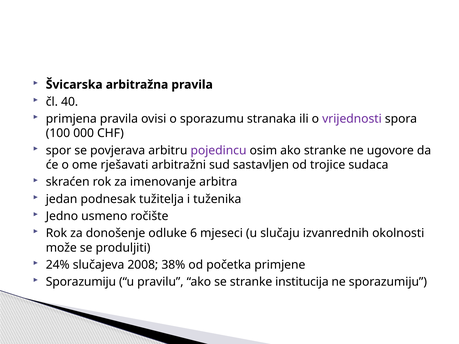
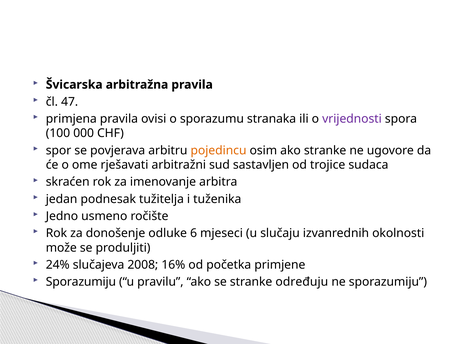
40: 40 -> 47
pojedincu colour: purple -> orange
38%: 38% -> 16%
institucija: institucija -> određuju
